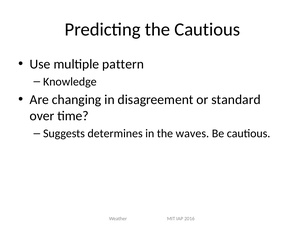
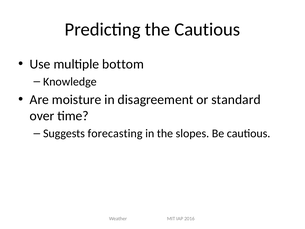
pattern: pattern -> bottom
changing: changing -> moisture
determines: determines -> forecasting
waves: waves -> slopes
